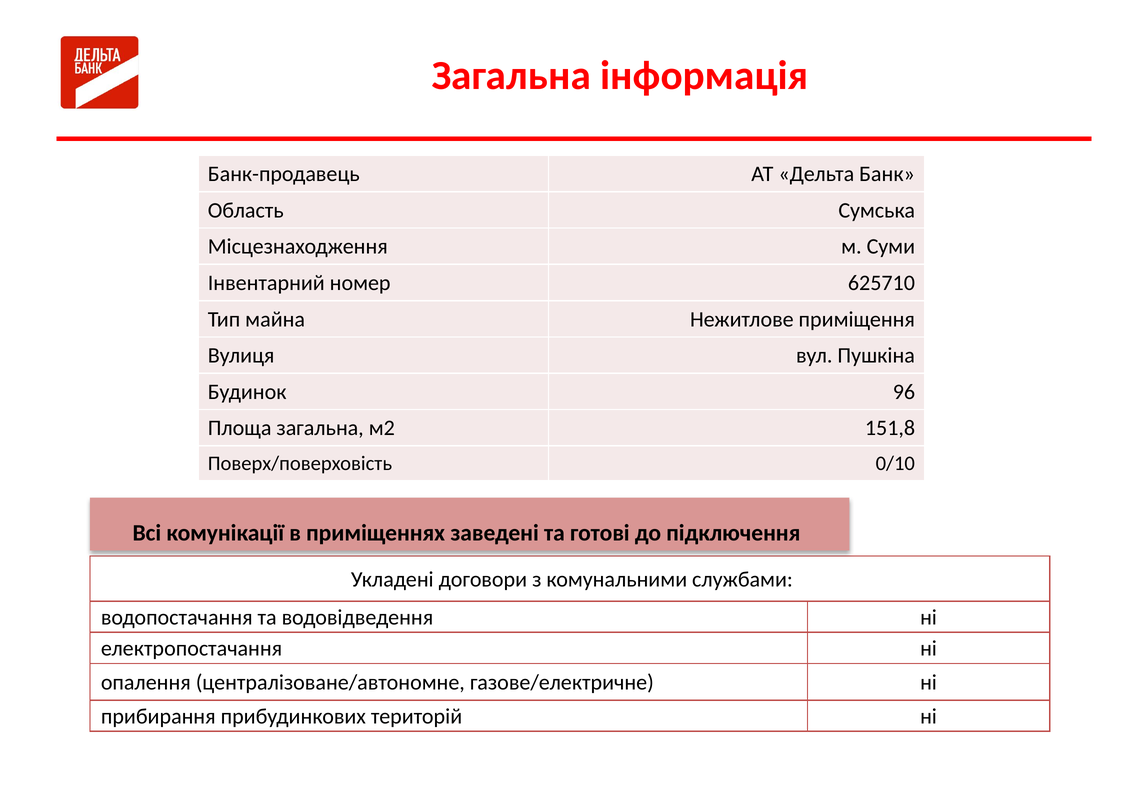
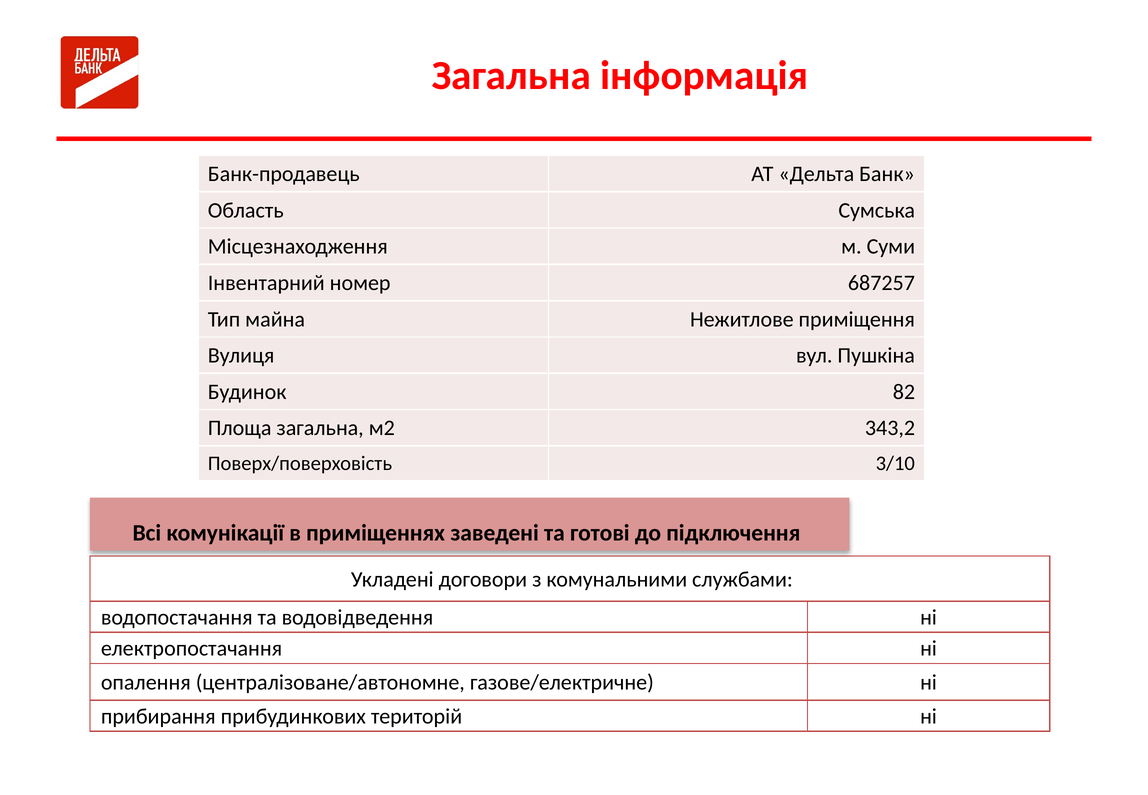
625710: 625710 -> 687257
96: 96 -> 82
151,8: 151,8 -> 343,2
0/10: 0/10 -> 3/10
